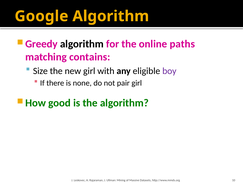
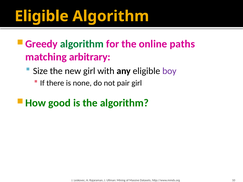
Google at (41, 16): Google -> Eligible
algorithm at (82, 44) colour: black -> green
contains: contains -> arbitrary
